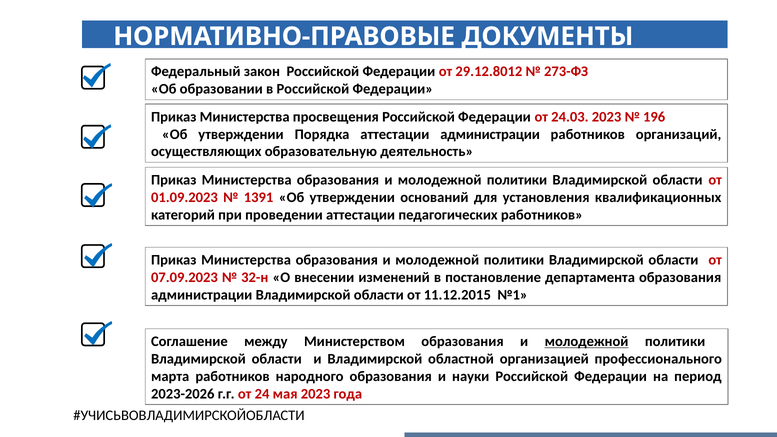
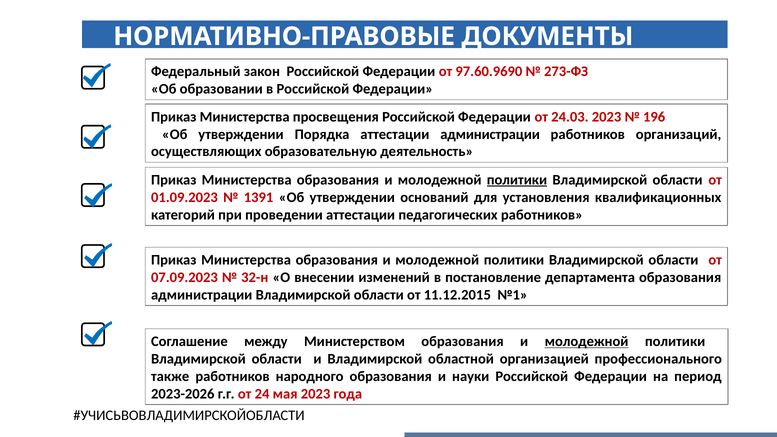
29.12.8012: 29.12.8012 -> 97.60.9690
политики at (517, 180) underline: none -> present
марта: марта -> также
